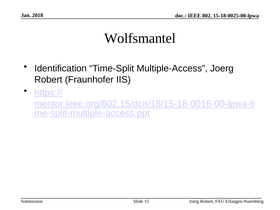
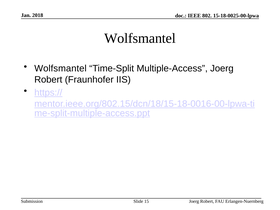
Identification at (61, 68): Identification -> Wolfsmantel
